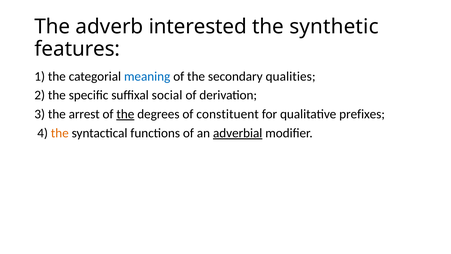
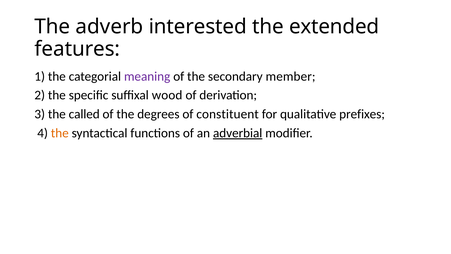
synthetic: synthetic -> extended
meaning colour: blue -> purple
qualities: qualities -> member
social: social -> wood
arrest: arrest -> called
the at (125, 114) underline: present -> none
